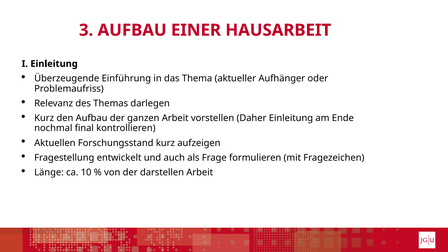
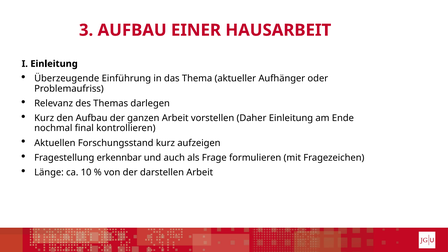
entwickelt: entwickelt -> erkennbar
